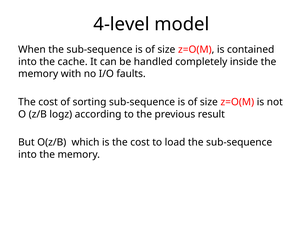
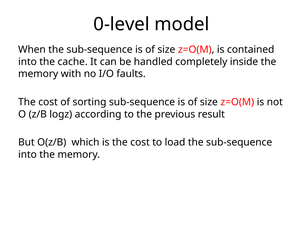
4-level: 4-level -> 0-level
